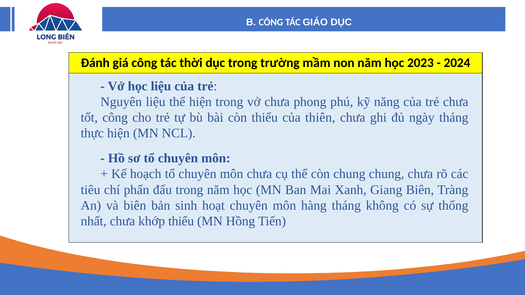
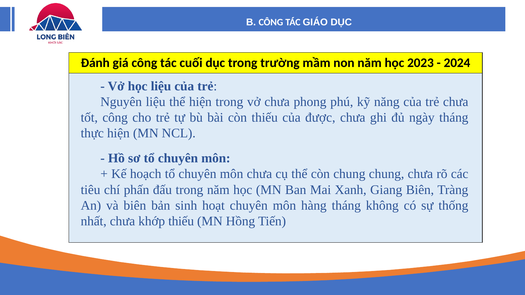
thời: thời -> cuối
thiên: thiên -> được
